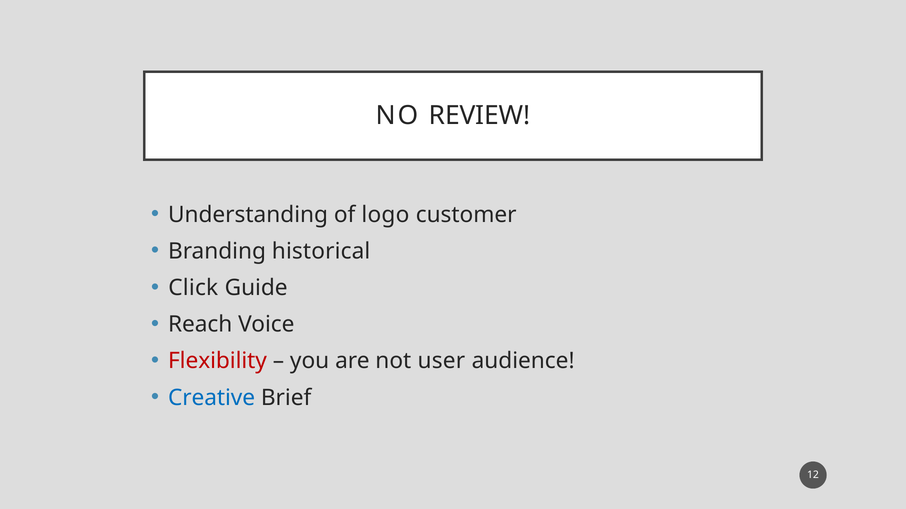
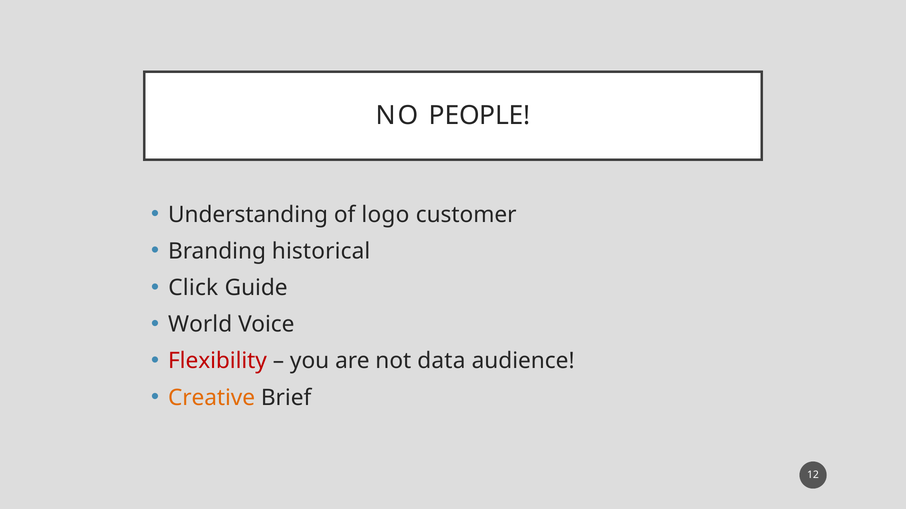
REVIEW: REVIEW -> PEOPLE
Reach: Reach -> World
user: user -> data
Creative colour: blue -> orange
